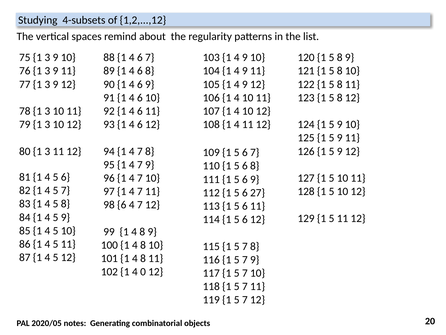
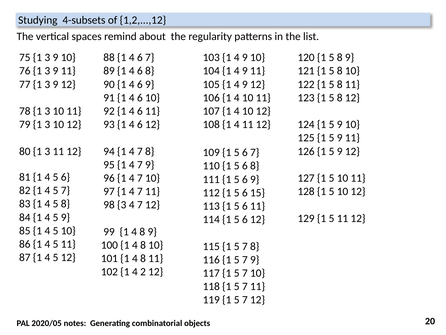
27: 27 -> 15
98 6: 6 -> 3
0: 0 -> 2
